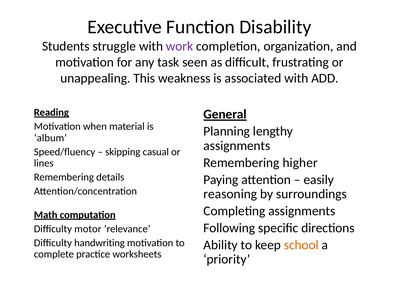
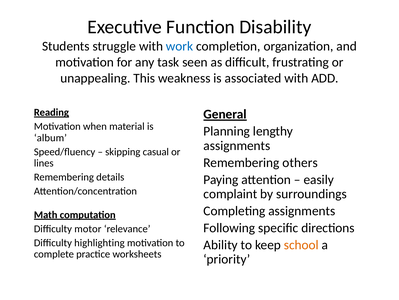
work colour: purple -> blue
higher: higher -> others
reasoning: reasoning -> complaint
handwriting: handwriting -> highlighting
